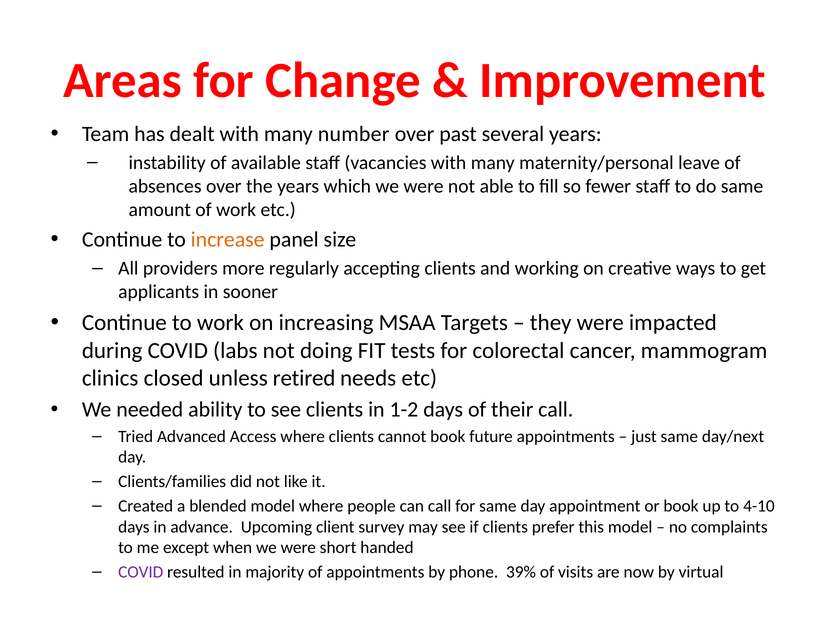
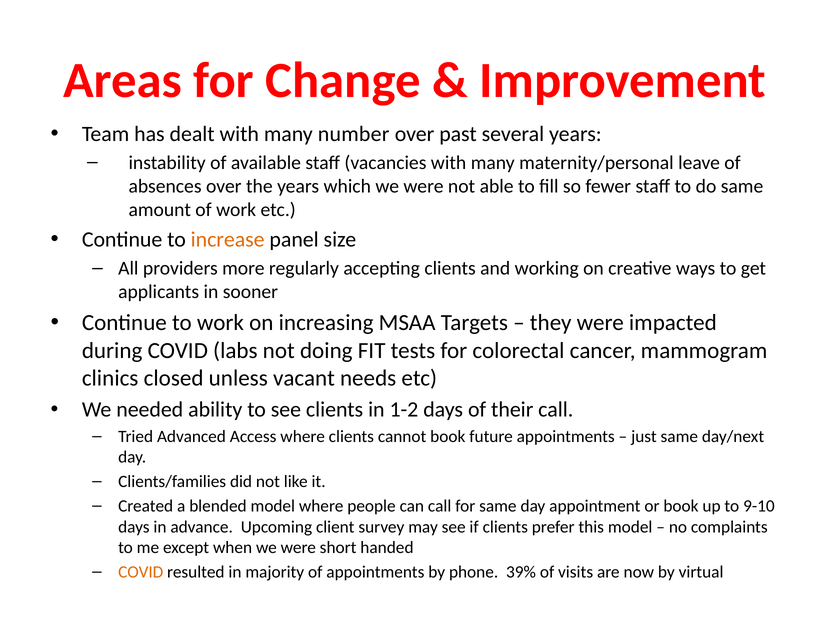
retired: retired -> vacant
4-10: 4-10 -> 9-10
COVID at (141, 572) colour: purple -> orange
